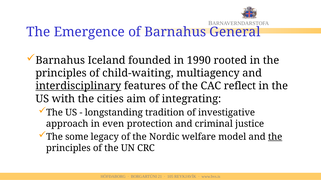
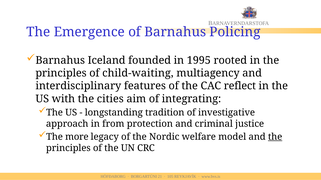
General: General -> Policing
1990: 1990 -> 1995
interdisciplinary underline: present -> none
even: even -> from
some: some -> more
